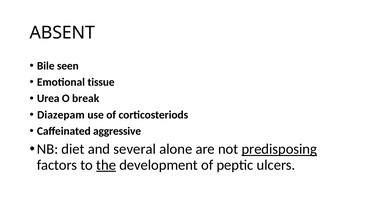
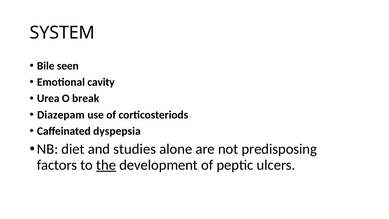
ABSENT: ABSENT -> SYSTEM
tissue: tissue -> cavity
aggressive: aggressive -> dyspepsia
several: several -> studies
predisposing underline: present -> none
